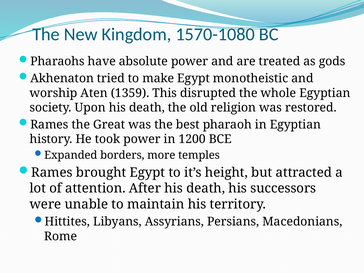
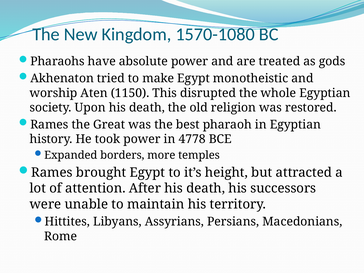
1359: 1359 -> 1150
1200: 1200 -> 4778
